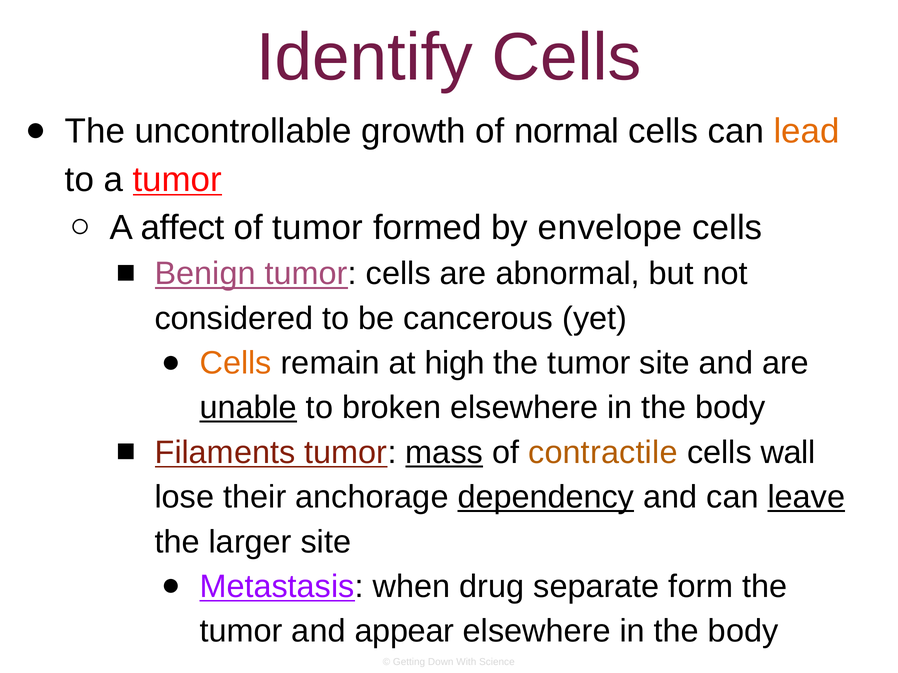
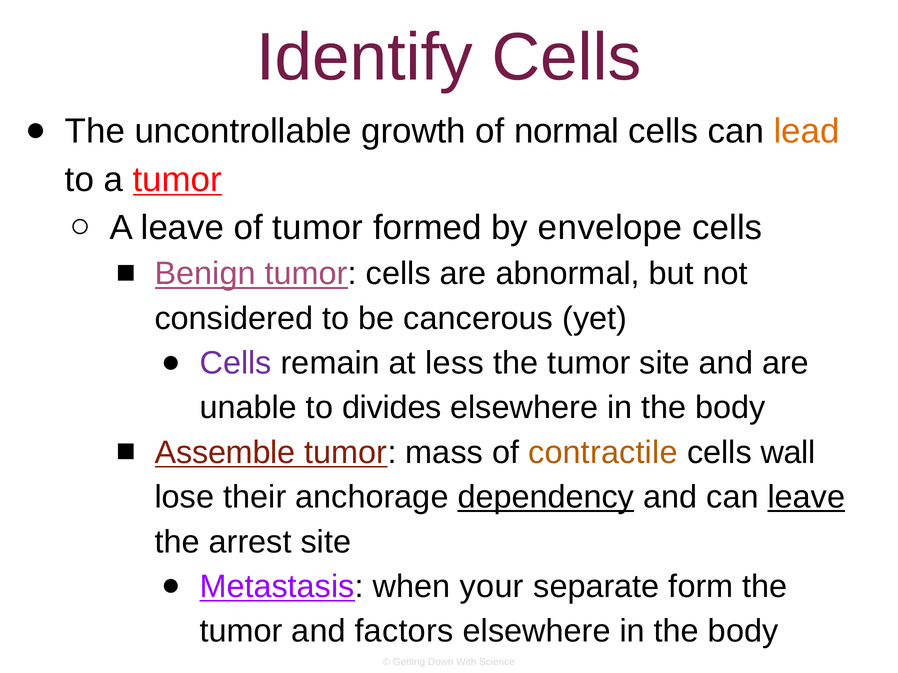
A affect: affect -> leave
Cells at (236, 363) colour: orange -> purple
high: high -> less
unable underline: present -> none
broken: broken -> divides
Filaments: Filaments -> Assemble
mass underline: present -> none
larger: larger -> arrest
drug: drug -> your
appear: appear -> factors
